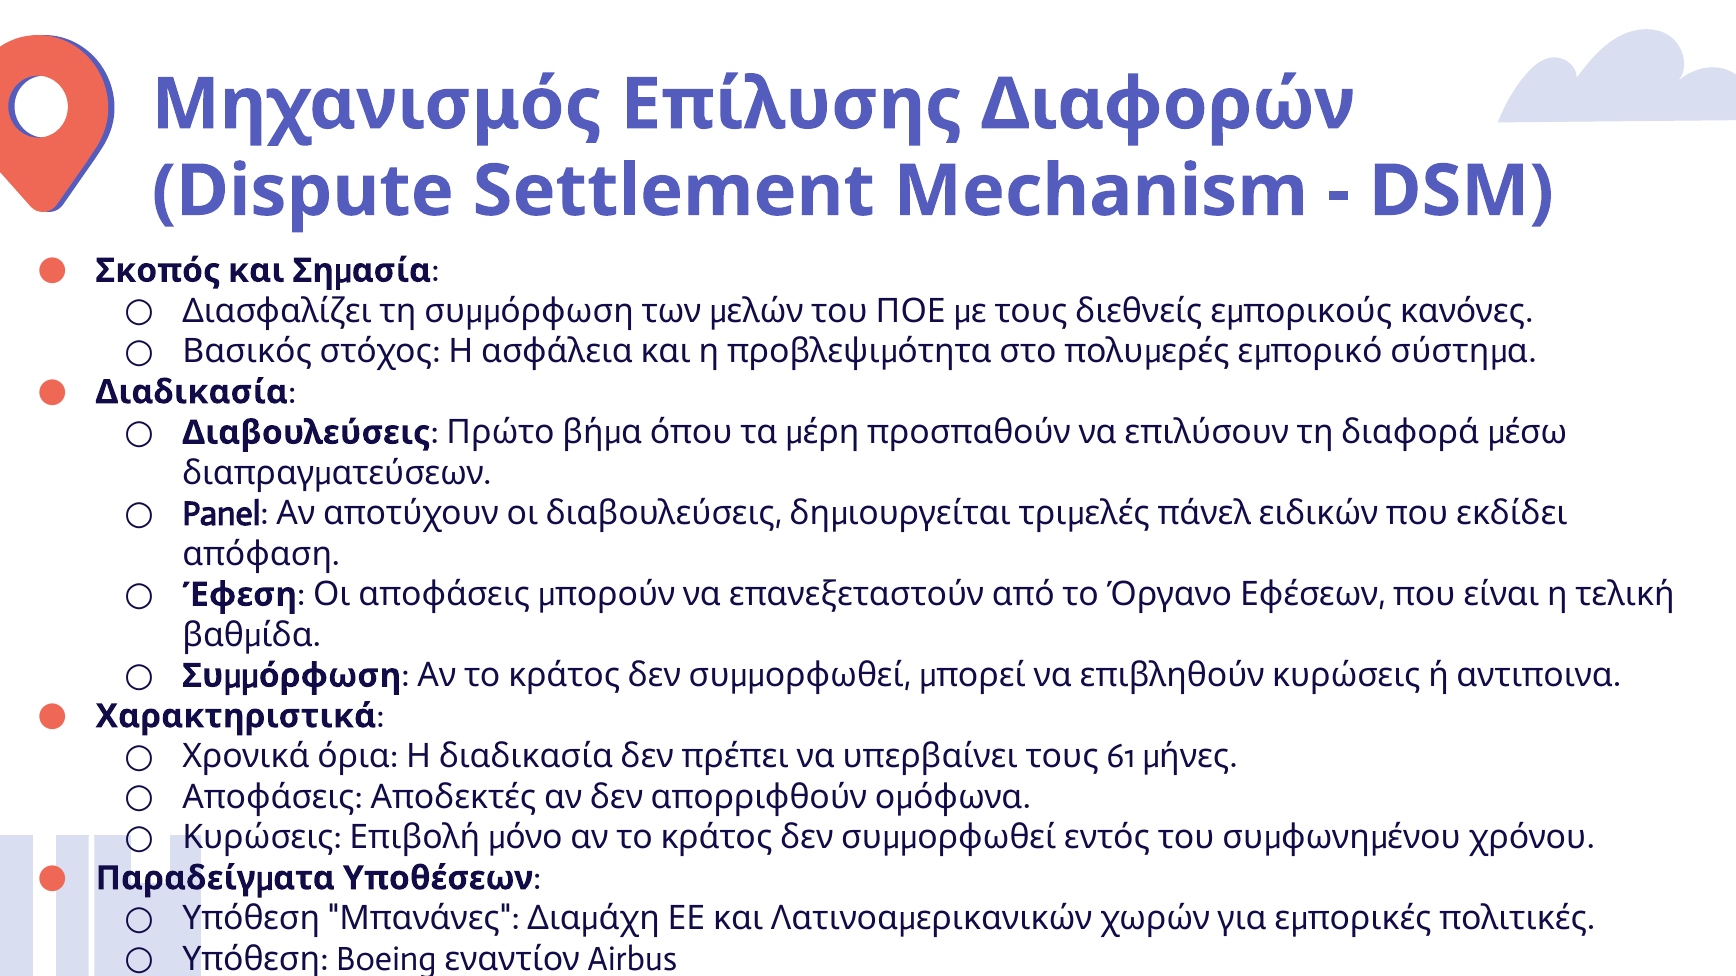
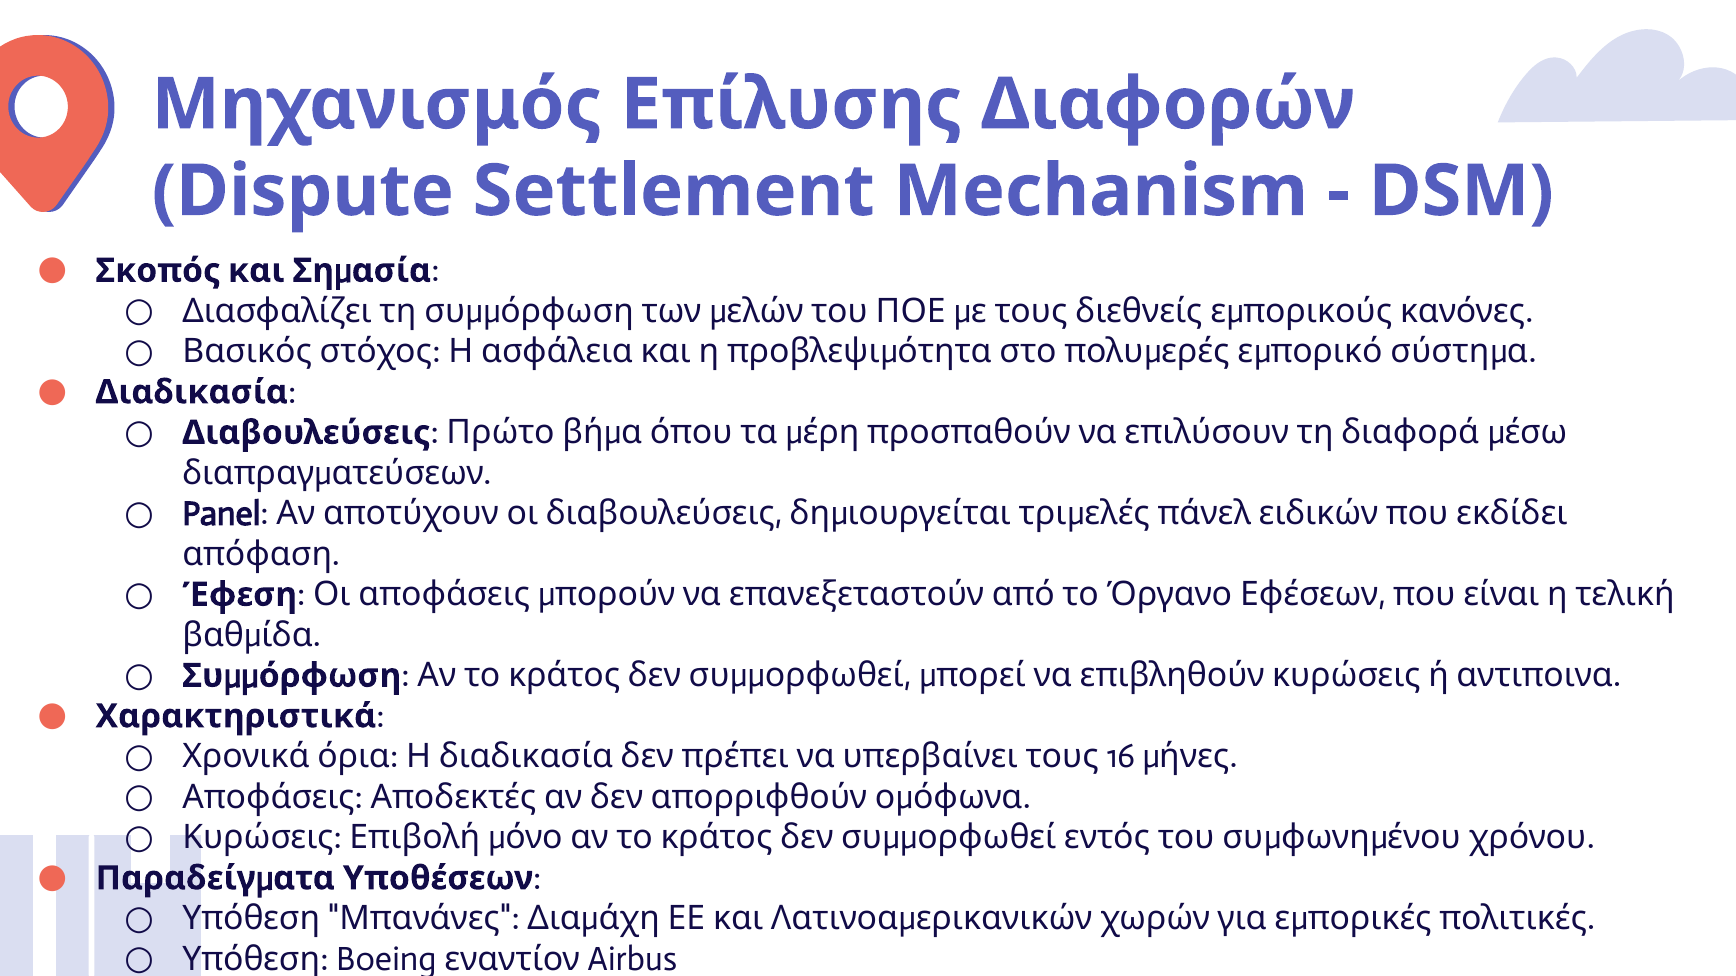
61: 61 -> 16
